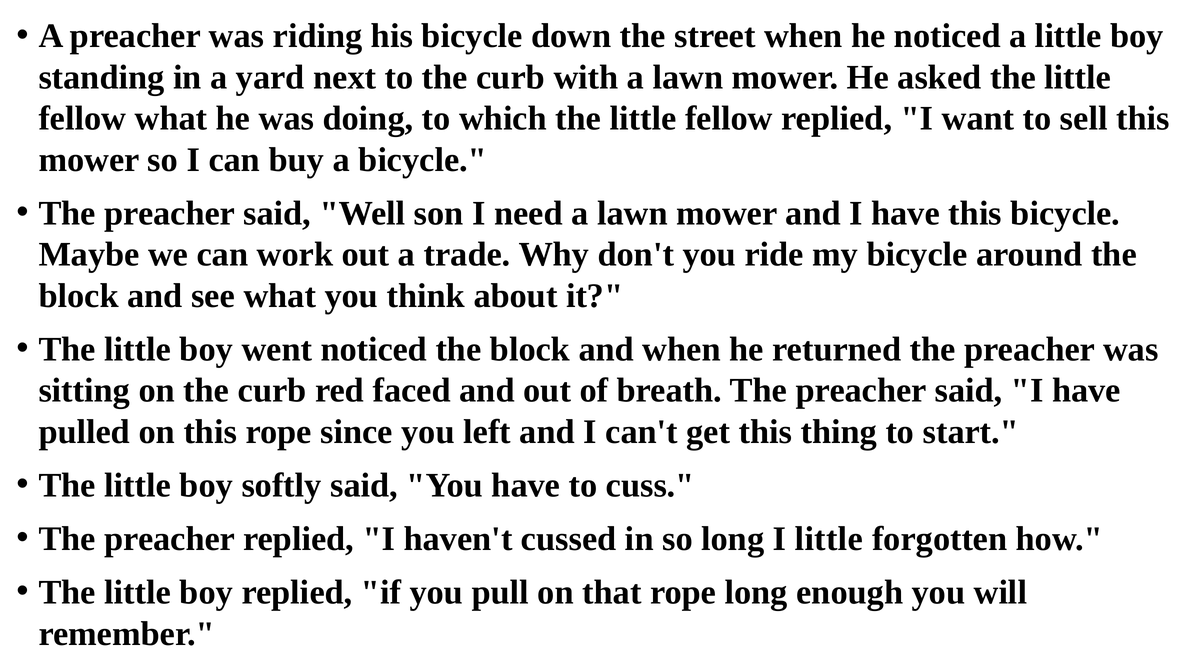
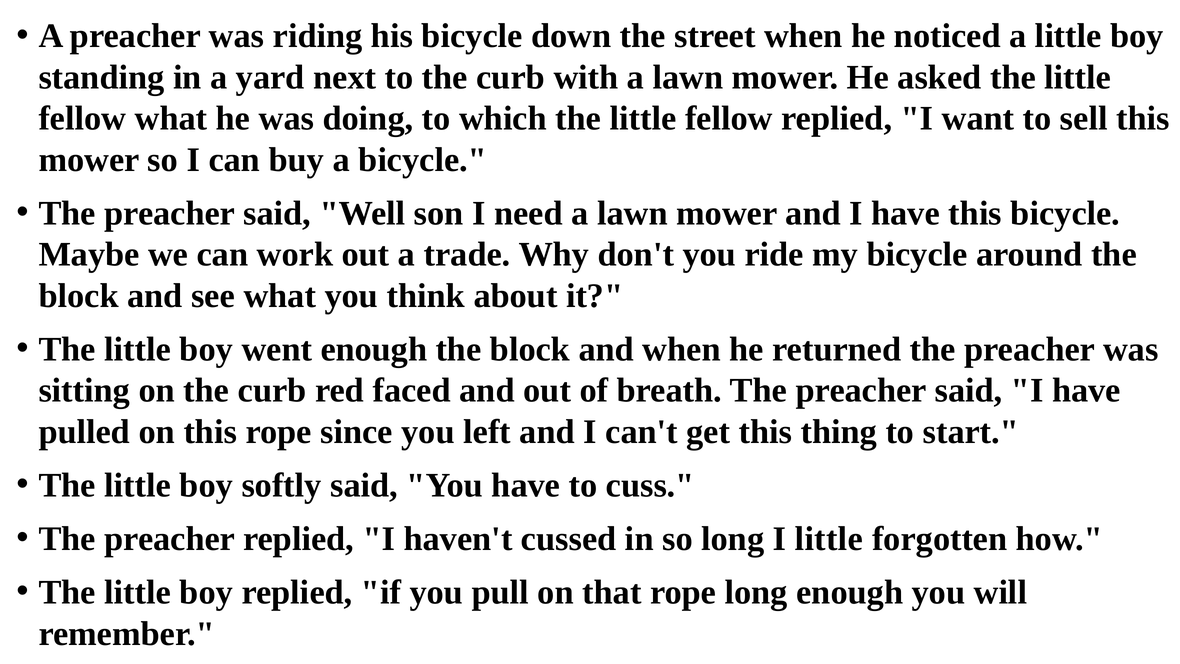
went noticed: noticed -> enough
